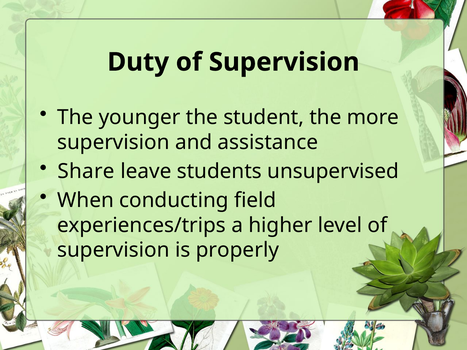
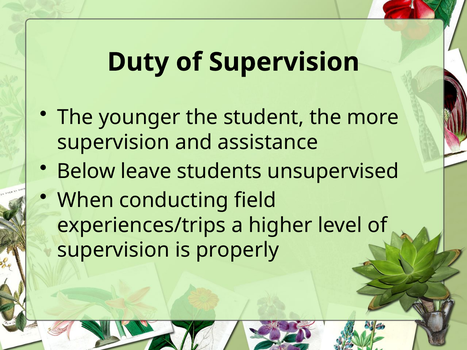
Share: Share -> Below
